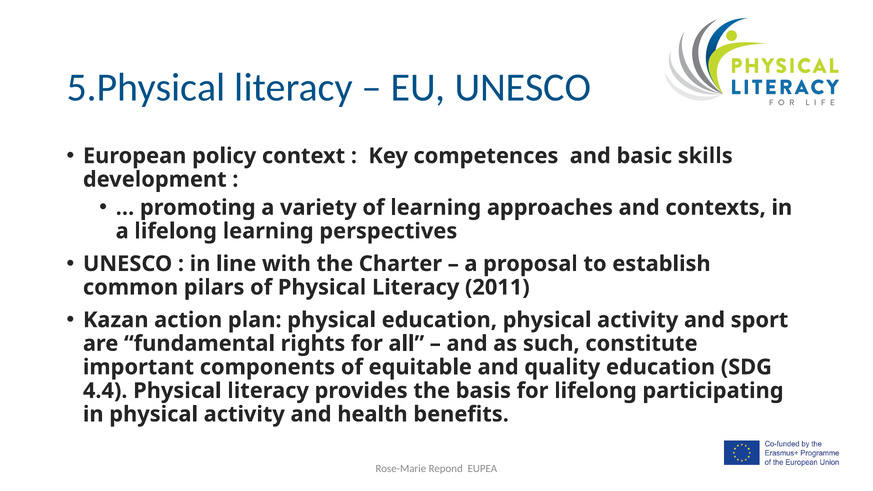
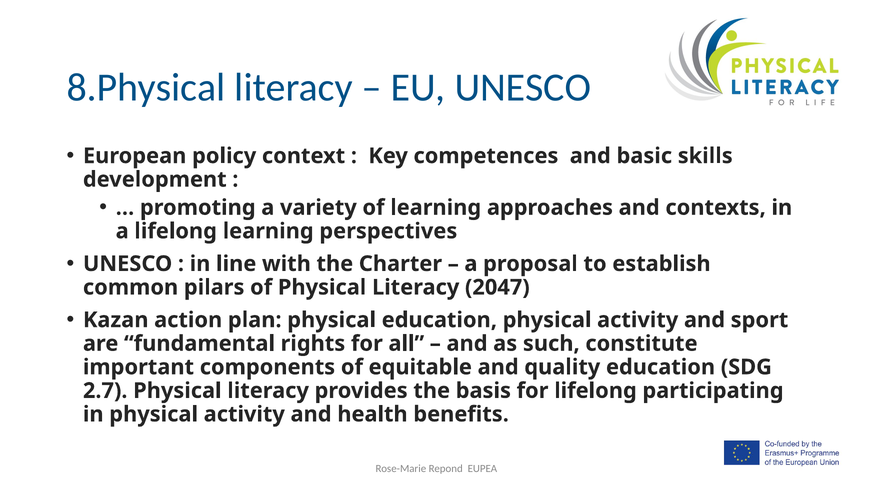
5.Physical: 5.Physical -> 8.Physical
2011: 2011 -> 2047
4.4: 4.4 -> 2.7
